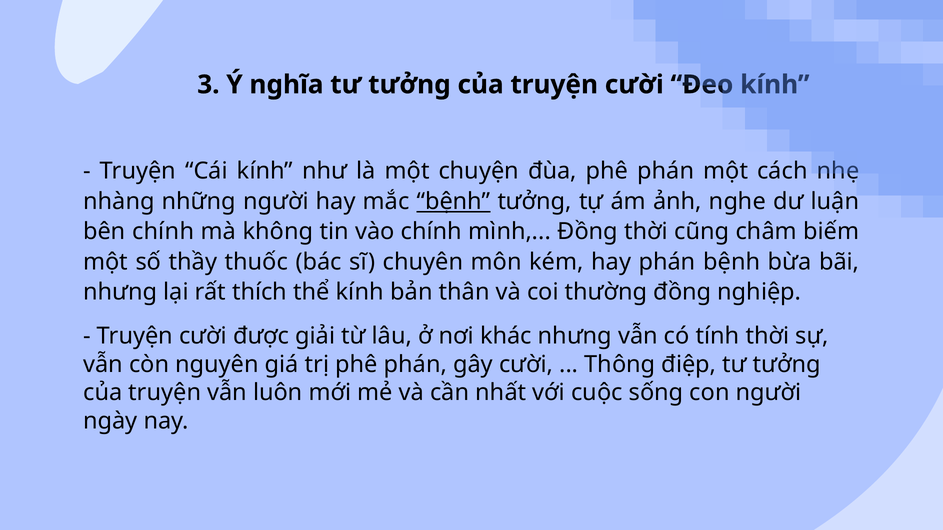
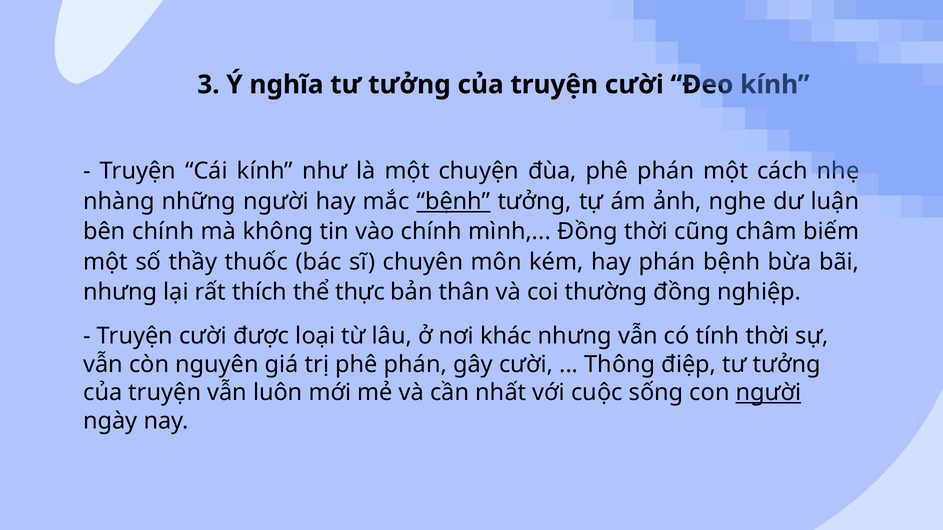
thể kính: kính -> thực
giải: giải -> loại
người at (768, 393) underline: none -> present
